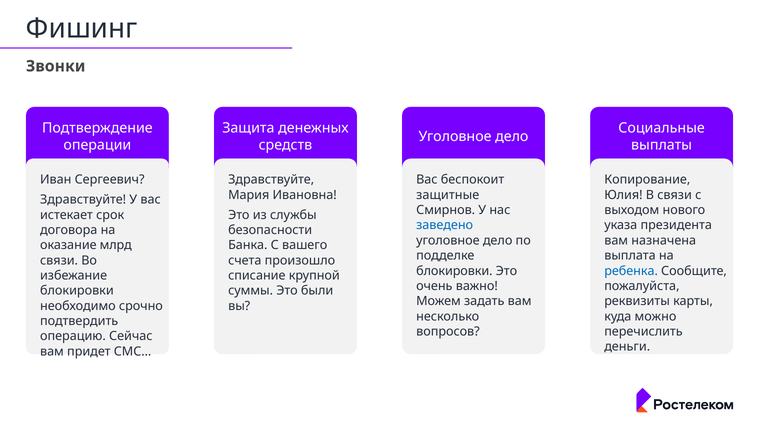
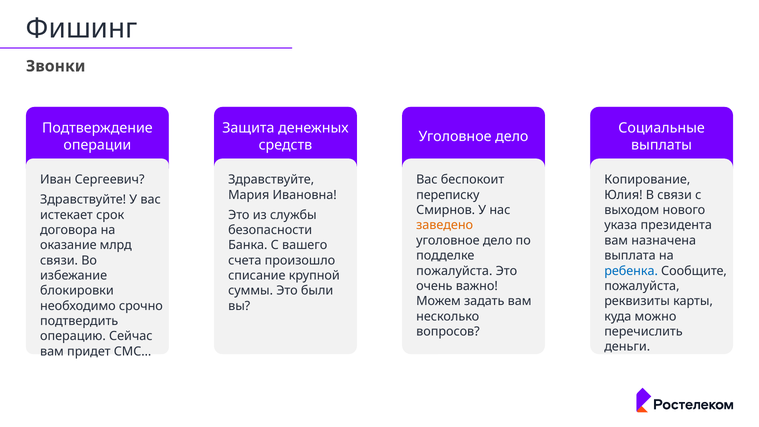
защитные: защитные -> переписку
заведено colour: blue -> orange
блокировки at (454, 271): блокировки -> пожалуйста
